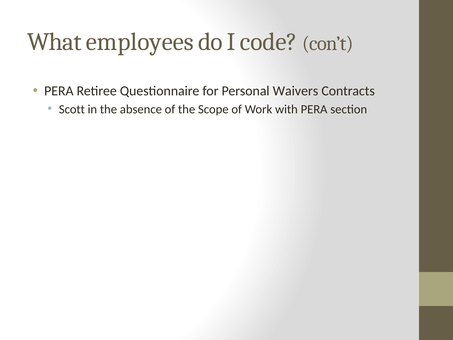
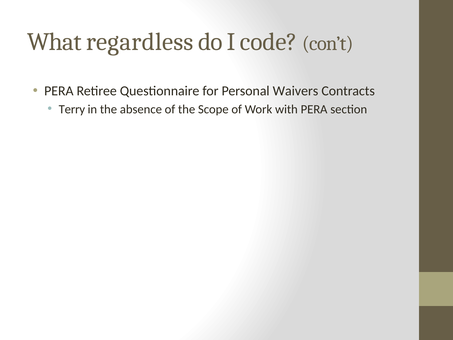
employees: employees -> regardless
Scott: Scott -> Terry
